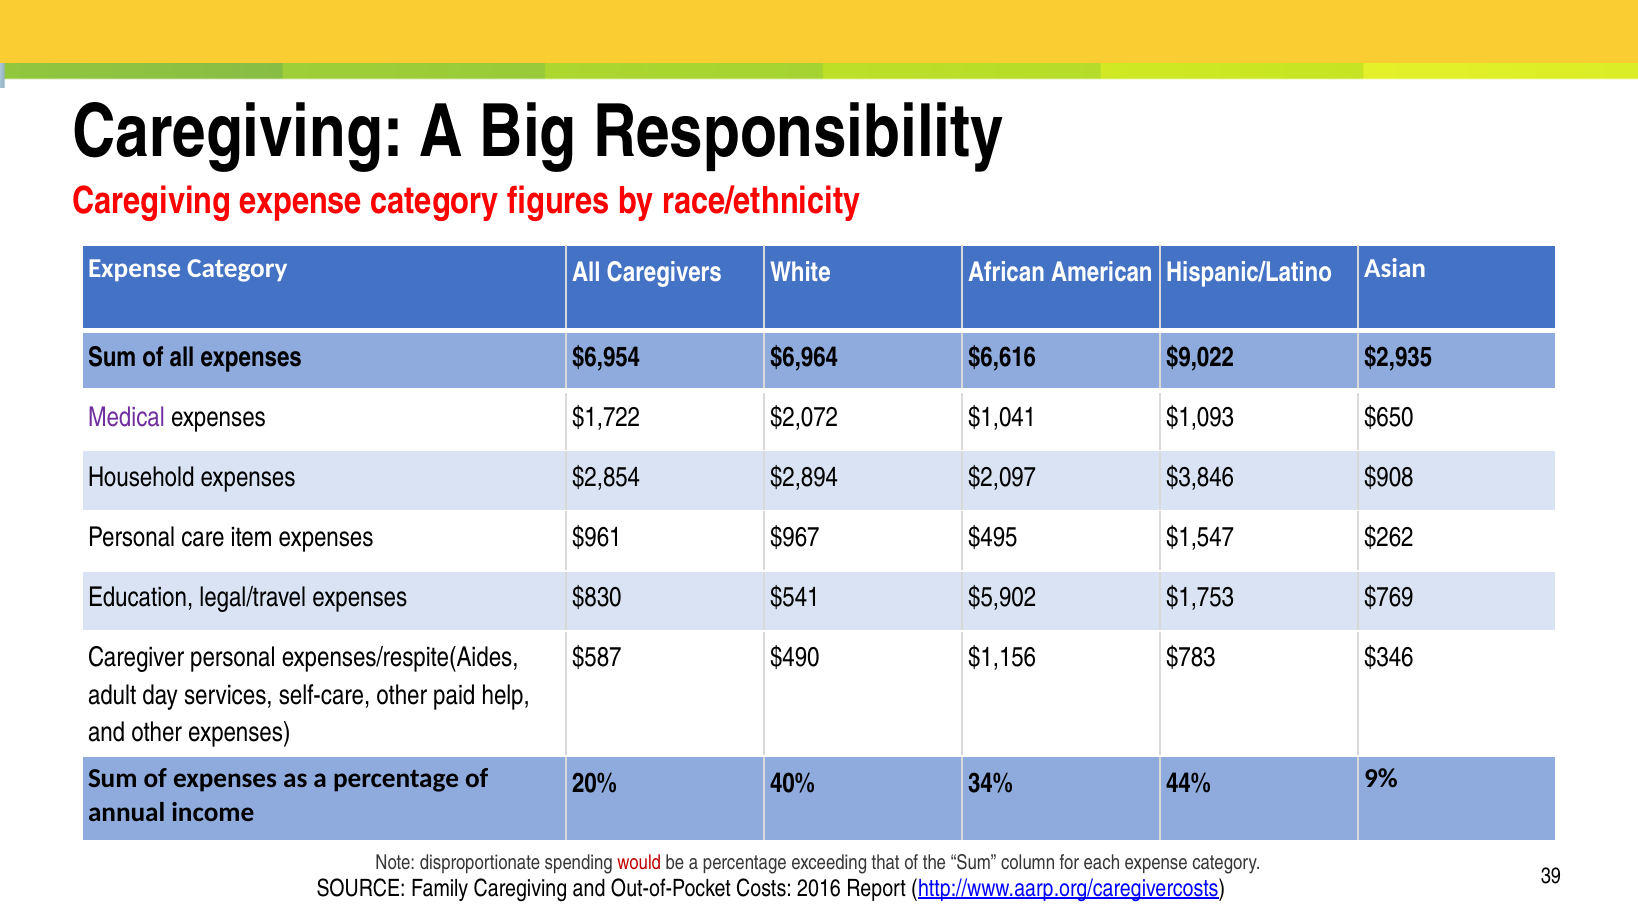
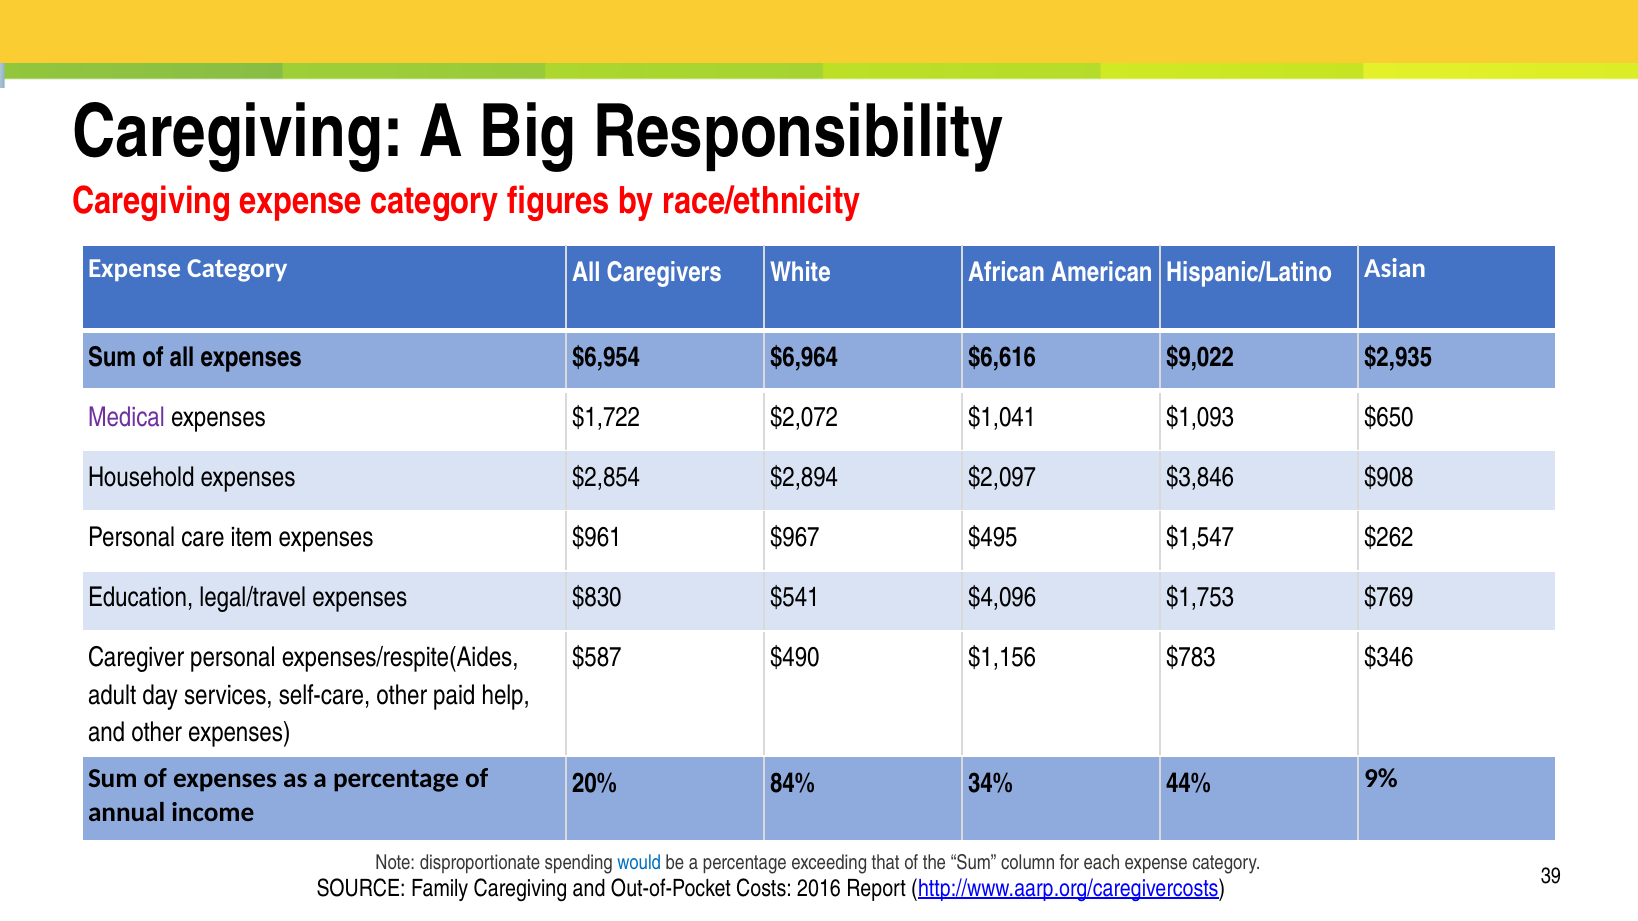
$5,902: $5,902 -> $4,096
40%: 40% -> 84%
would colour: red -> blue
